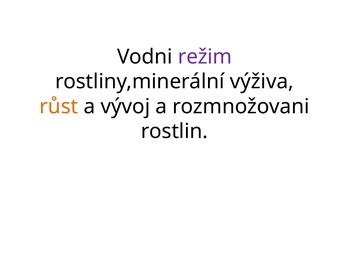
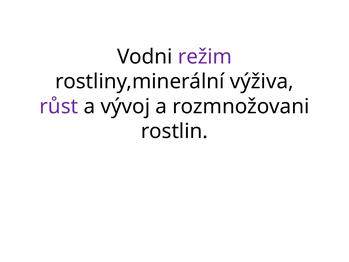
růst colour: orange -> purple
